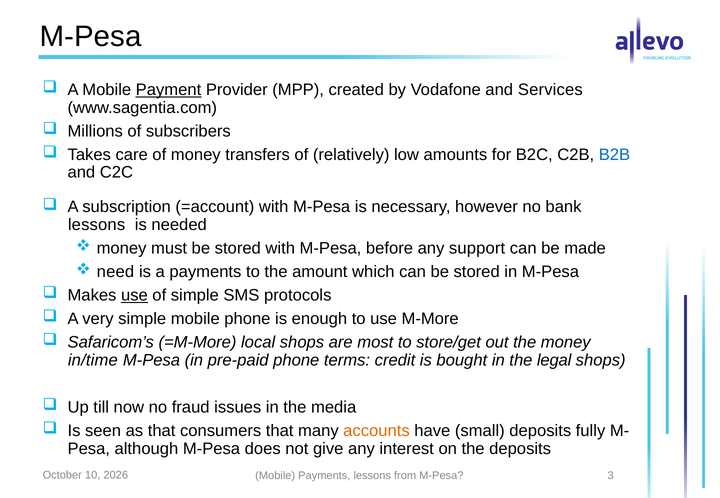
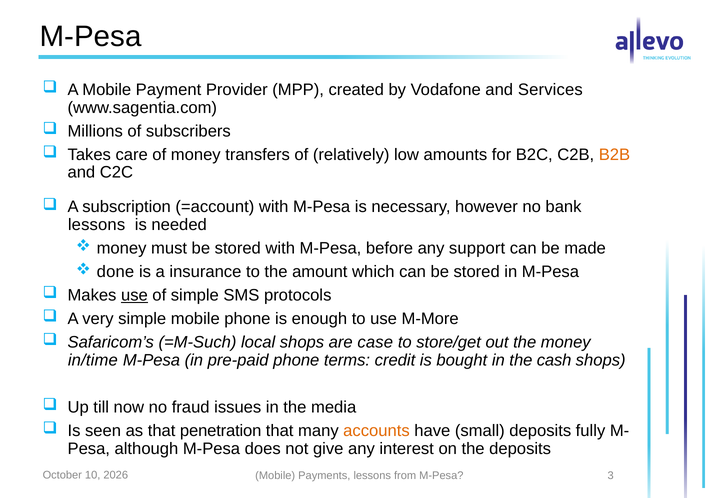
Payment underline: present -> none
B2B colour: blue -> orange
need: need -> done
a payments: payments -> insurance
=M-More: =M-More -> =M-Such
most: most -> case
legal: legal -> cash
consumers: consumers -> penetration
